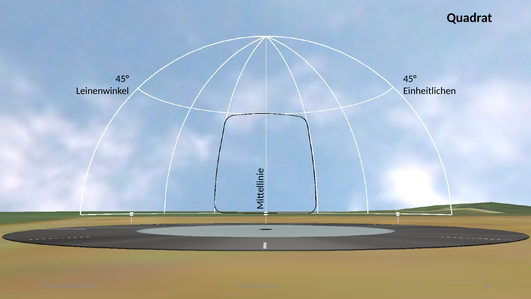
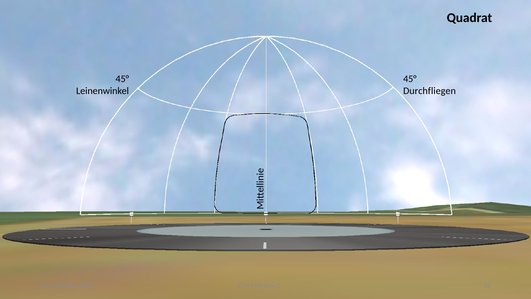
Einheitlichen: Einheitlichen -> Durchfliegen
